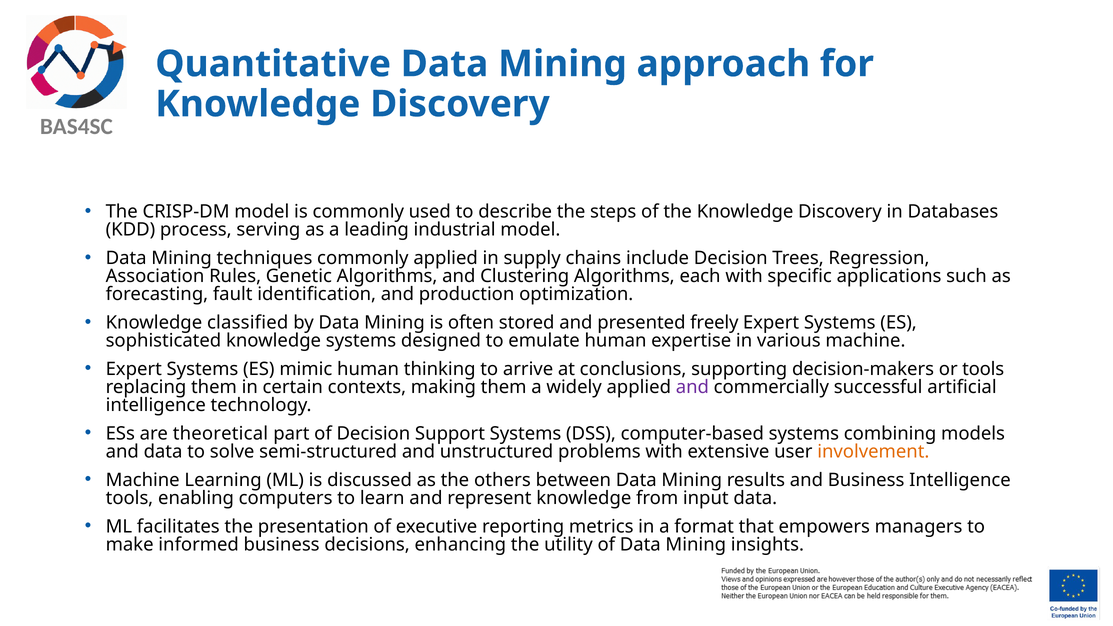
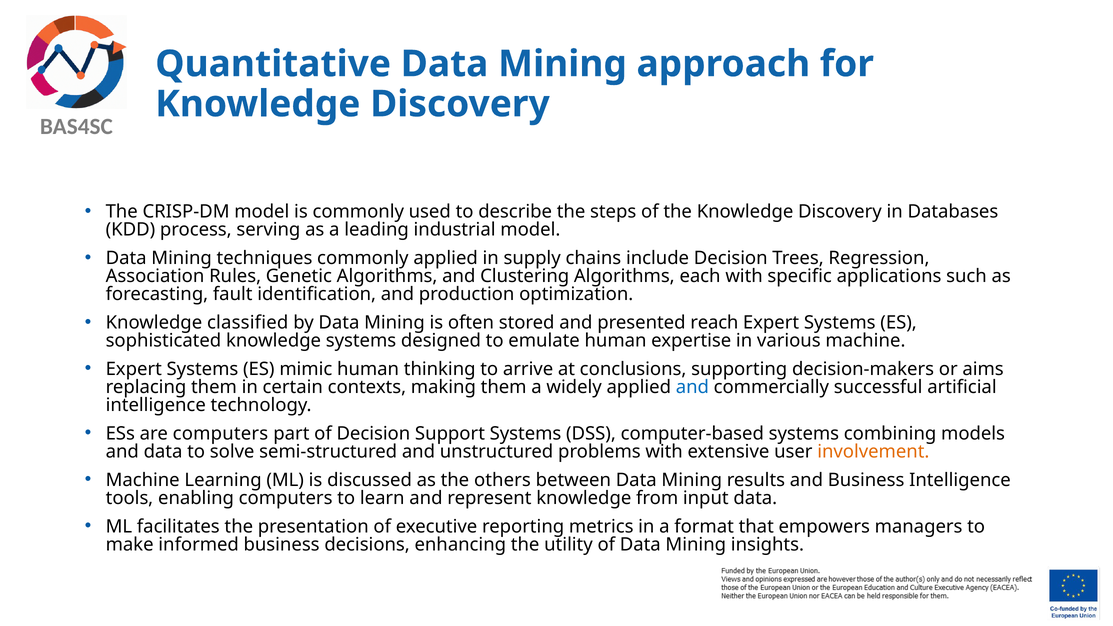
freely: freely -> reach
or tools: tools -> aims
and at (692, 387) colour: purple -> blue
are theoretical: theoretical -> computers
